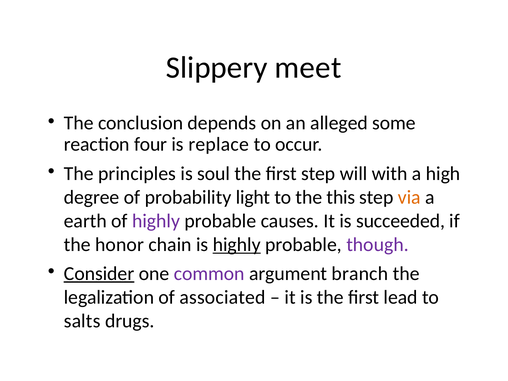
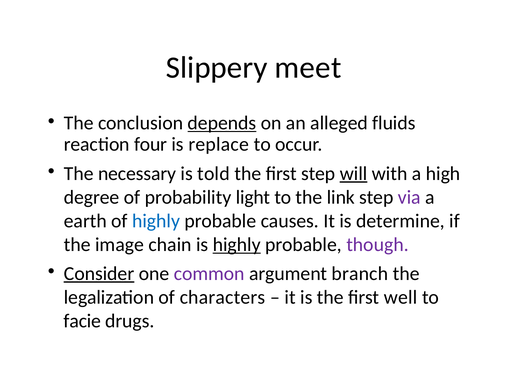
depends underline: none -> present
some: some -> fluids
principles: principles -> necessary
soul: soul -> told
will underline: none -> present
this: this -> link
via colour: orange -> purple
highly at (156, 221) colour: purple -> blue
succeeded: succeeded -> determine
honor: honor -> image
associated: associated -> characters
lead: lead -> well
salts: salts -> facie
